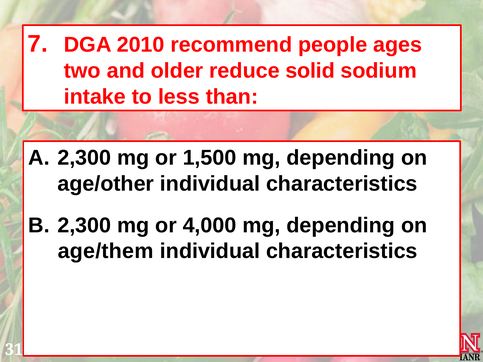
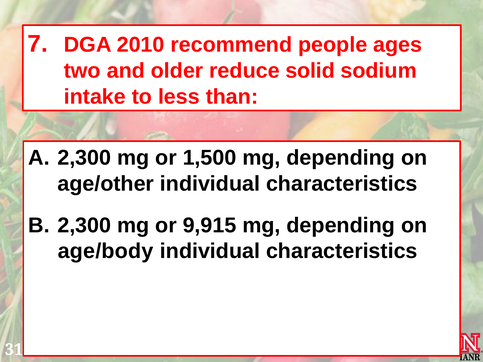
4,000: 4,000 -> 9,915
age/them: age/them -> age/body
